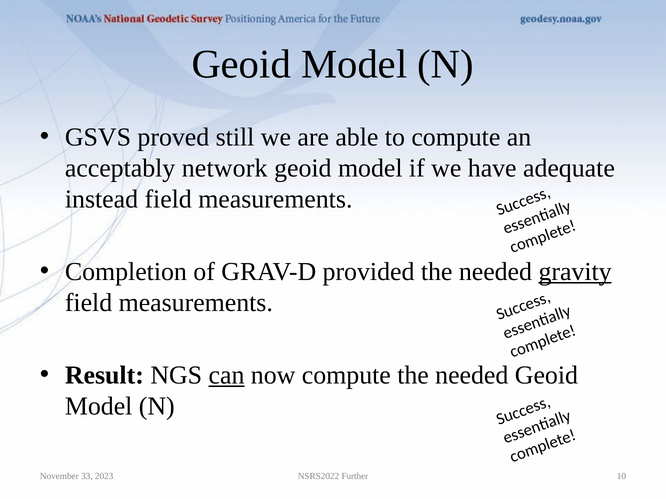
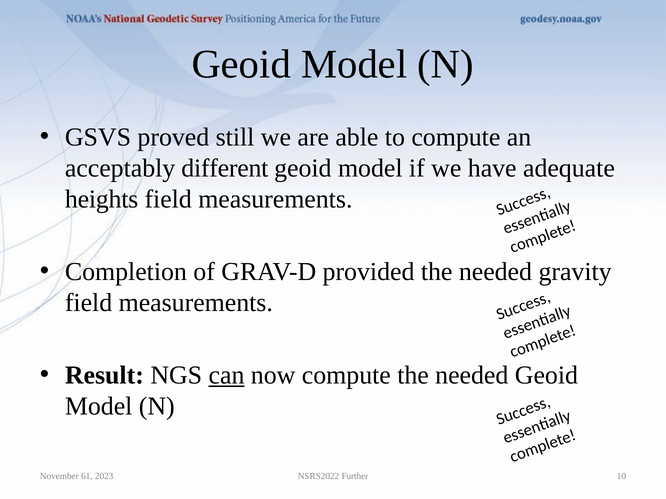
network: network -> different
instead: instead -> heights
gravity underline: present -> none
33: 33 -> 61
